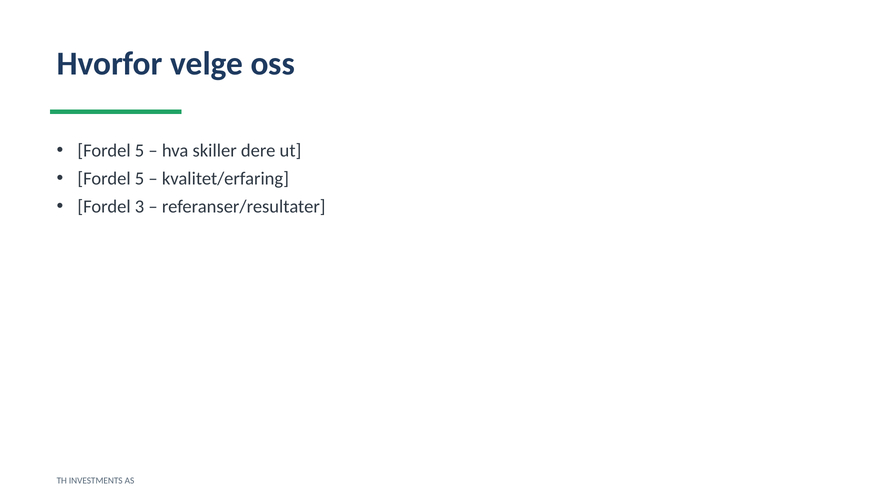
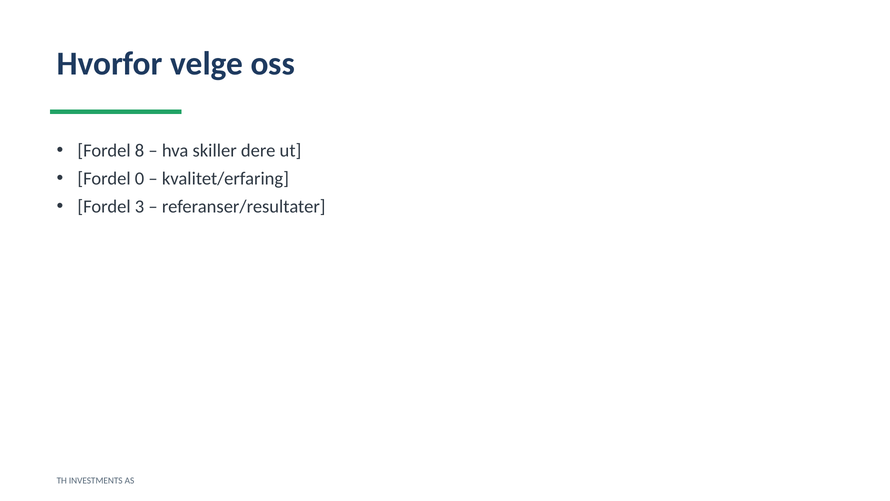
5 at (140, 151): 5 -> 8
5 at (140, 179): 5 -> 0
